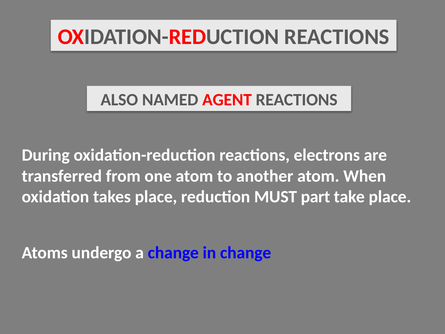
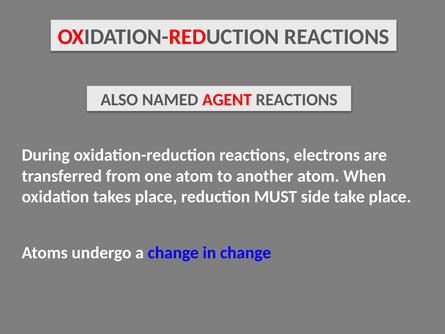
part: part -> side
